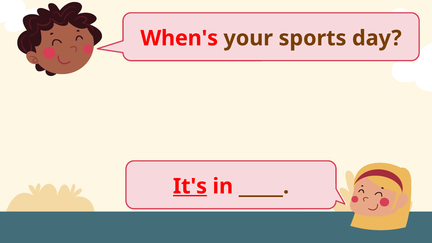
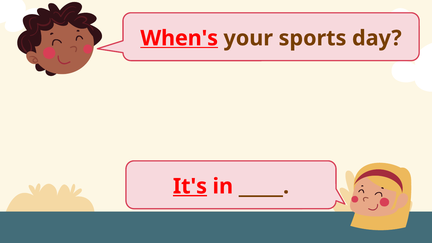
When's underline: none -> present
